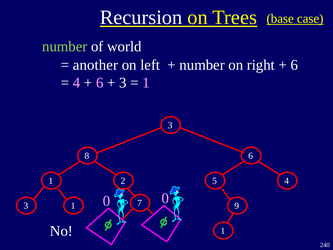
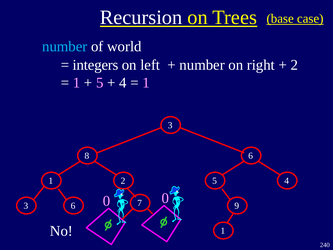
number at (65, 47) colour: light green -> light blue
another: another -> integers
6 at (294, 65): 6 -> 2
4 at (77, 83): 4 -> 1
6 at (100, 83): 6 -> 5
3 at (123, 83): 3 -> 4
3 1: 1 -> 6
